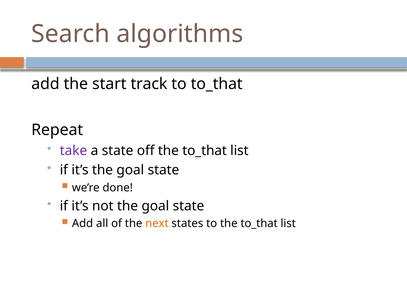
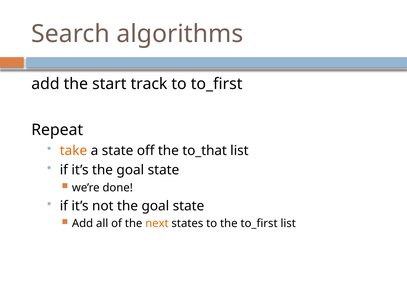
to to_that: to_that -> to_first
take colour: purple -> orange
to the to_that: to_that -> to_first
